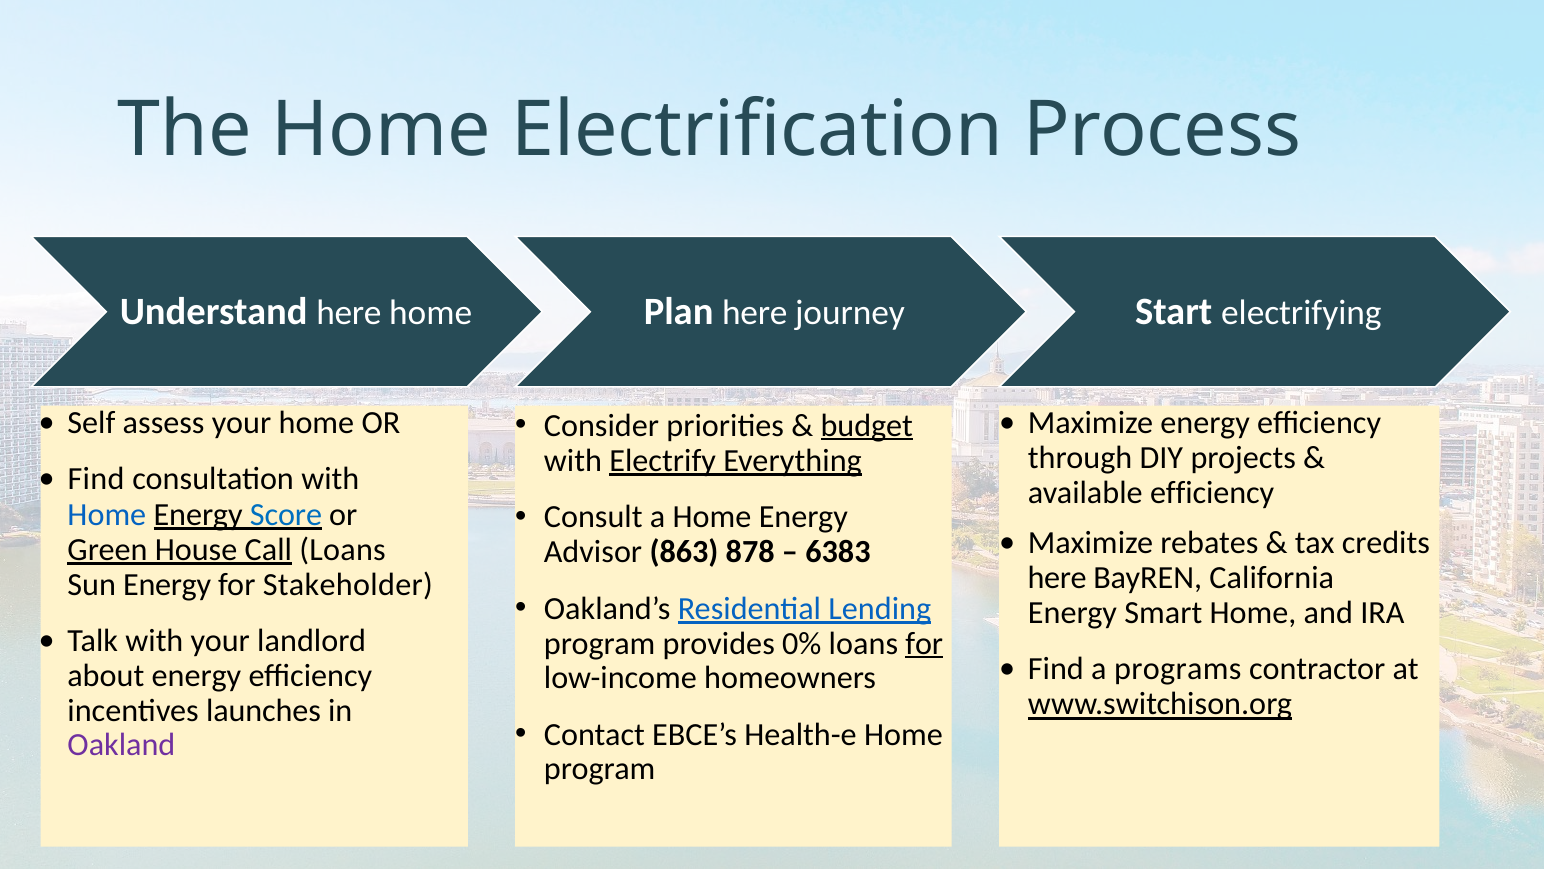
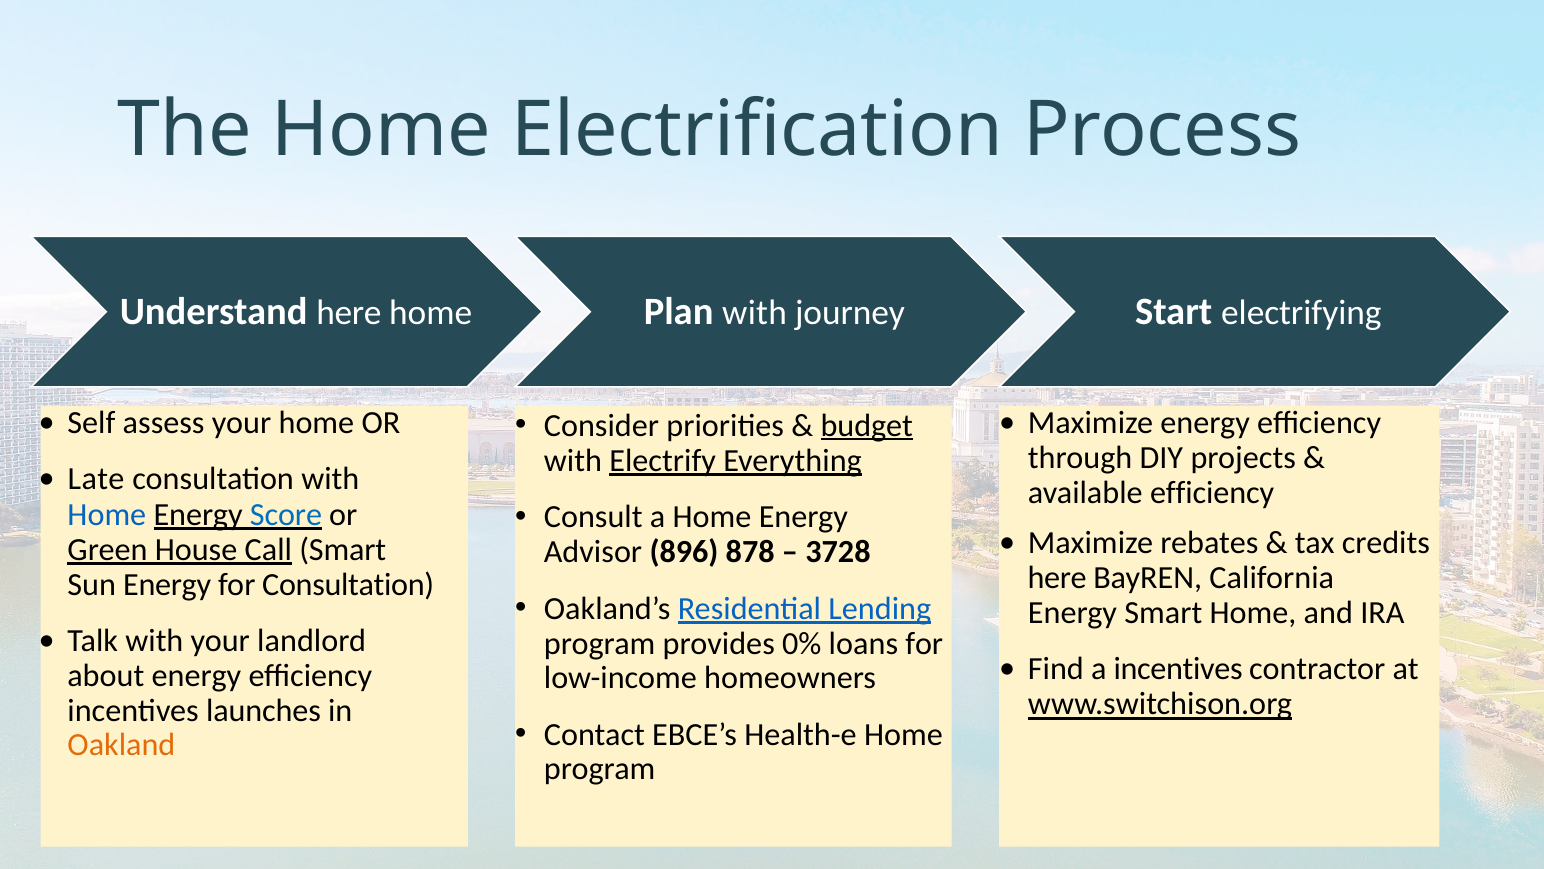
Plan here: here -> with
Find at (96, 479): Find -> Late
Call Loans: Loans -> Smart
863: 863 -> 896
6383: 6383 -> 3728
for Stakeholder: Stakeholder -> Consultation
for at (924, 643) underline: present -> none
a programs: programs -> incentives
Oakland colour: purple -> orange
